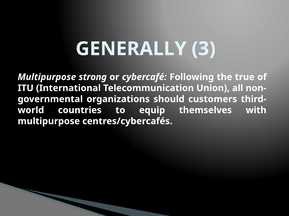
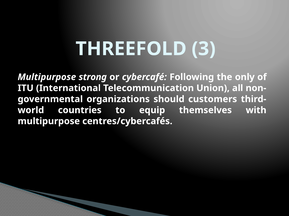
GENERALLY: GENERALLY -> THREEFOLD
true: true -> only
